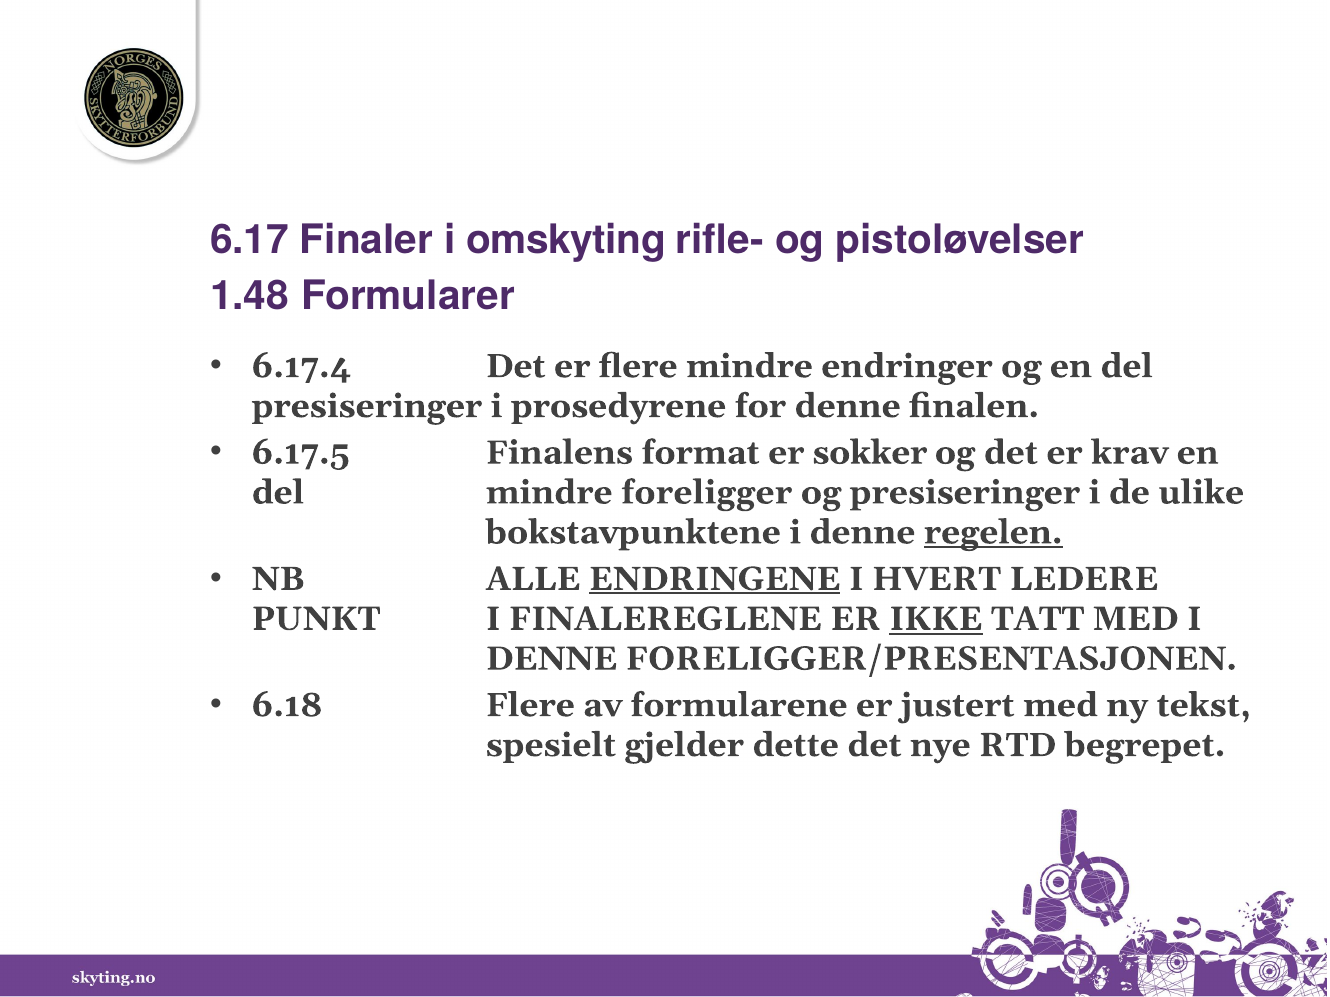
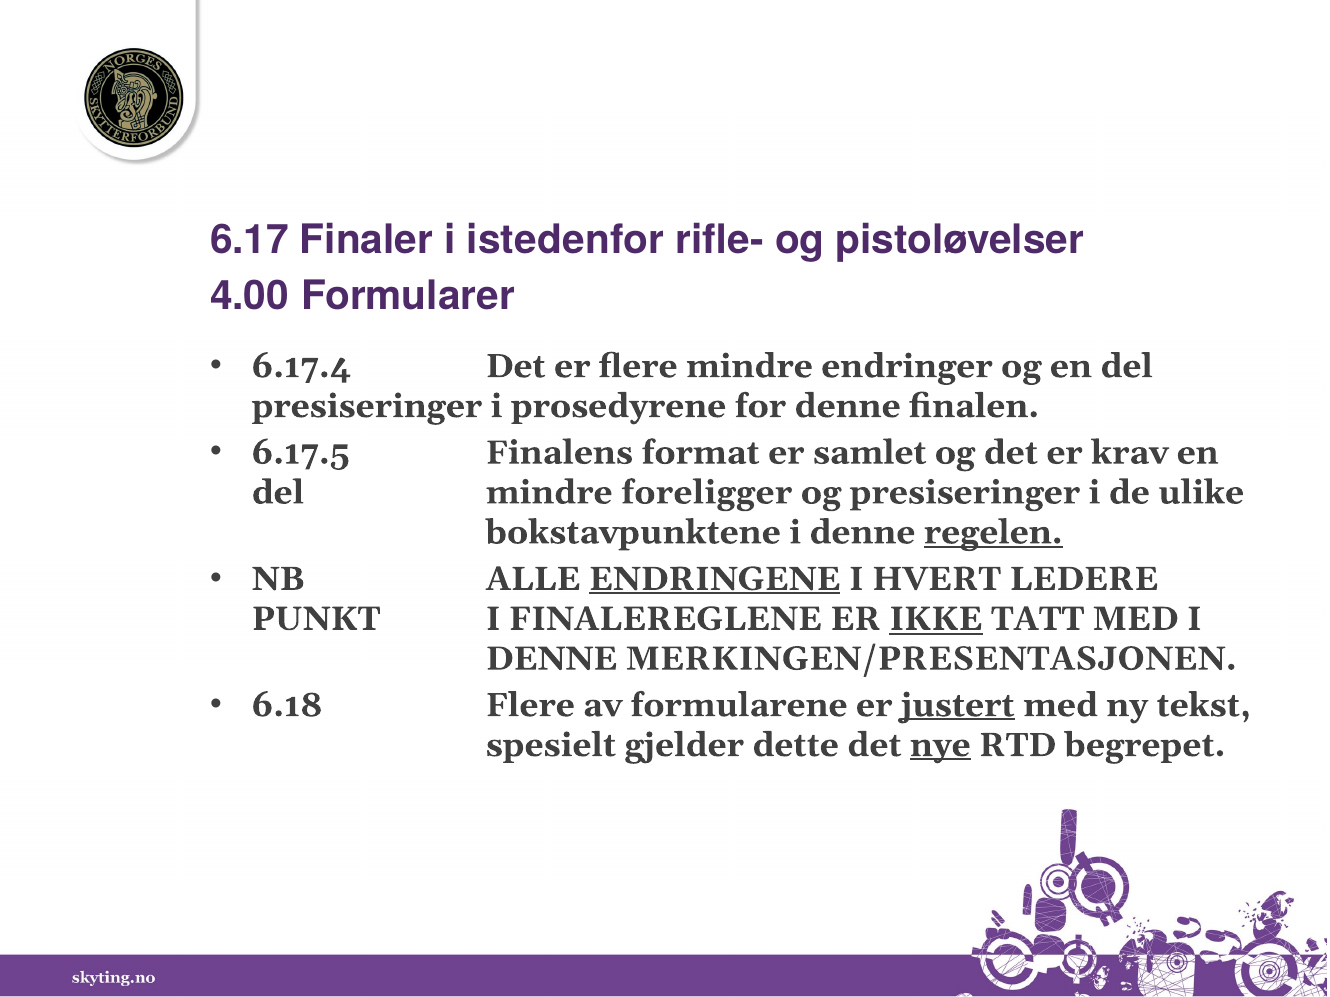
omskyting: omskyting -> istedenfor
1.48: 1.48 -> 4.00
sokker: sokker -> samlet
FORELIGGER/PRESENTASJONEN: FORELIGGER/PRESENTASJONEN -> MERKINGEN/PRESENTASJONEN
justert underline: none -> present
nye underline: none -> present
